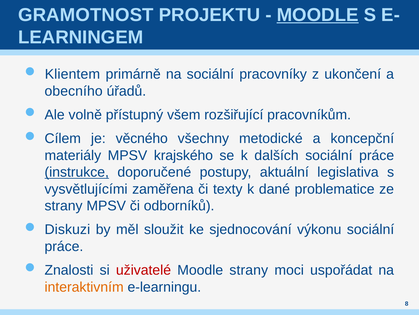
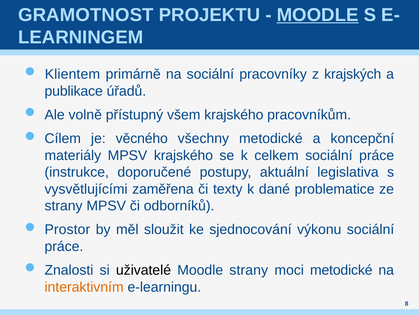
ukončení: ukončení -> krajských
obecního: obecního -> publikace
všem rozšiřující: rozšiřující -> krajského
dalších: dalších -> celkem
instrukce underline: present -> none
Diskuzi: Diskuzi -> Prostor
uživatelé colour: red -> black
moci uspořádat: uspořádat -> metodické
